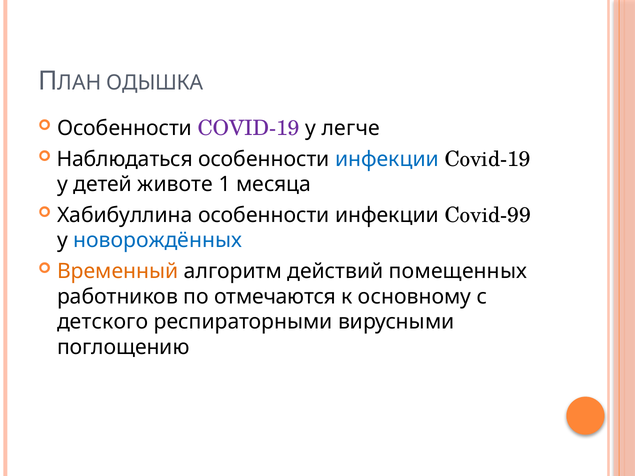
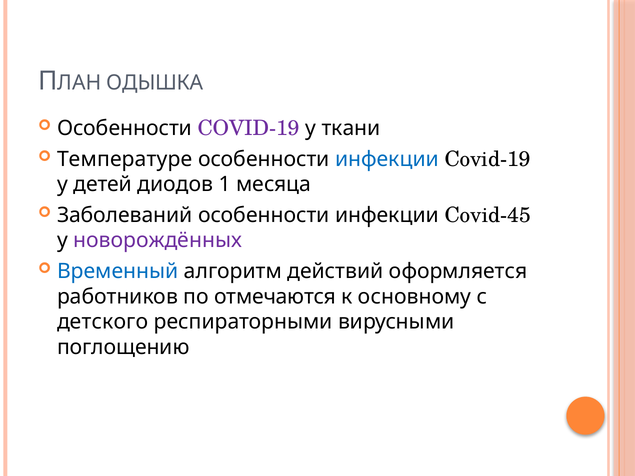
легче: легче -> ткани
Наблюдаться: Наблюдаться -> Температуре
животе: животе -> диодов
Хабибуллина: Хабибуллина -> Заболеваний
Covid-99: Covid-99 -> Covid-45
новорождённых colour: blue -> purple
Временный colour: orange -> blue
помещенных: помещенных -> оформляется
